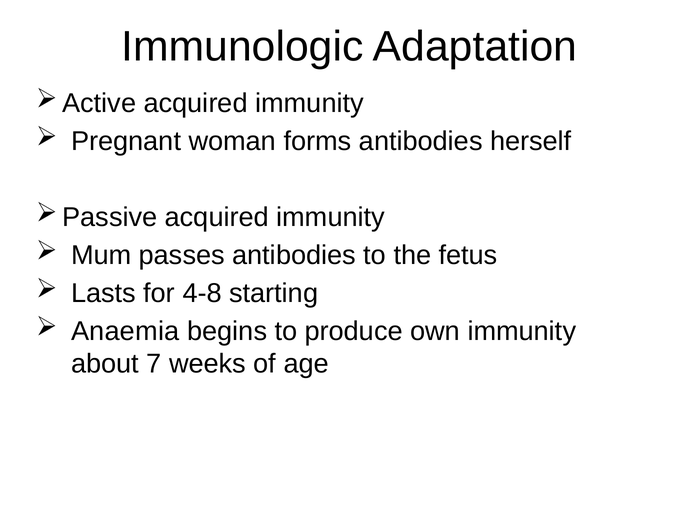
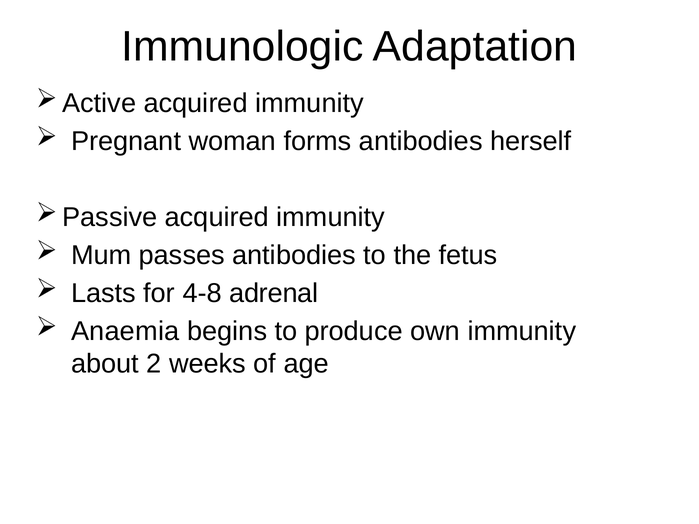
starting: starting -> adrenal
7: 7 -> 2
